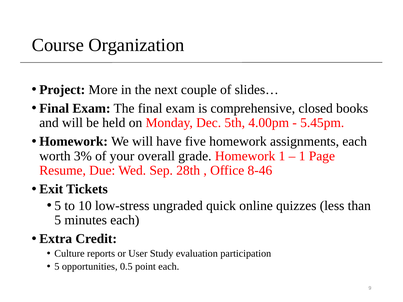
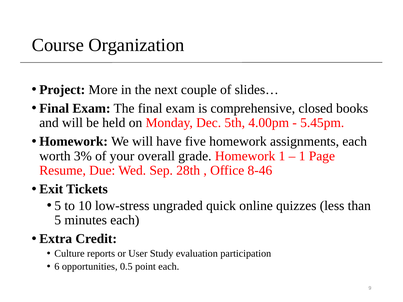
5 at (57, 267): 5 -> 6
